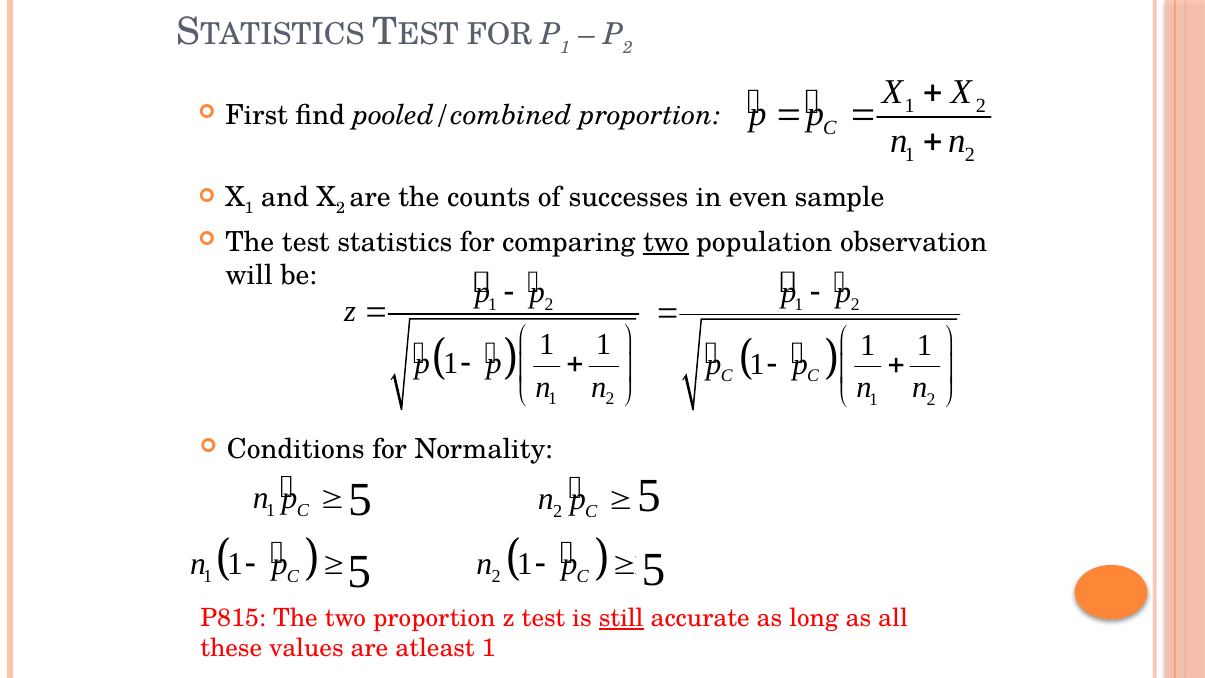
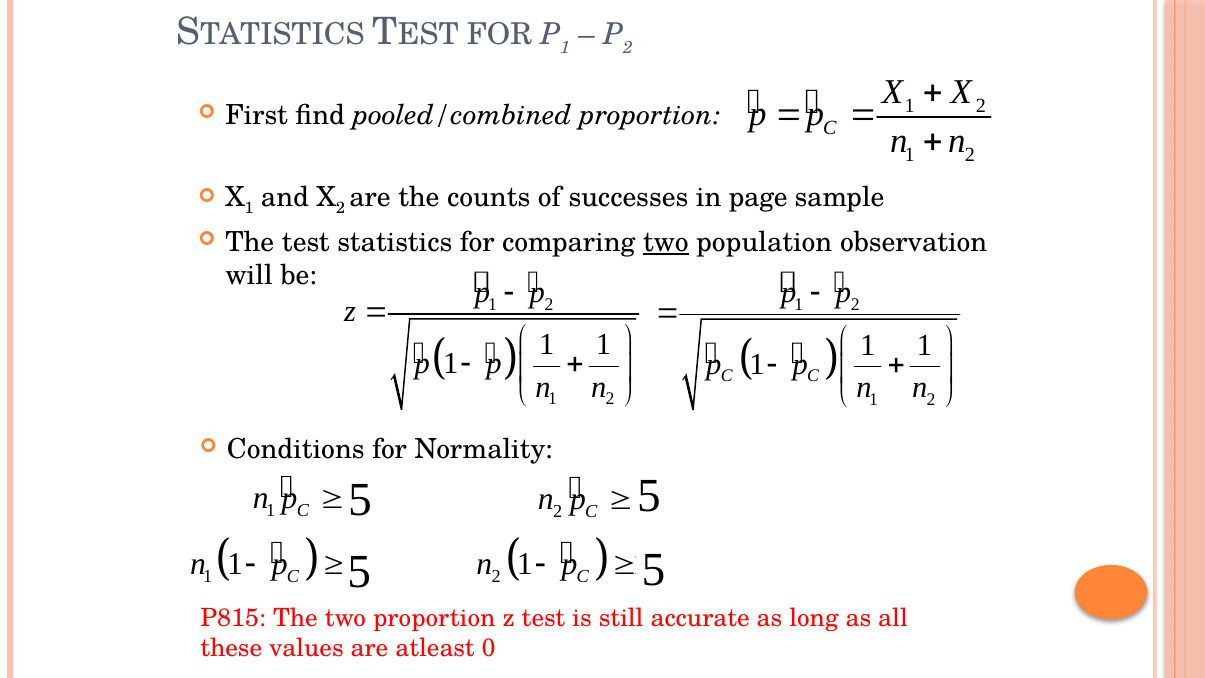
even: even -> page
still underline: present -> none
atleast 1: 1 -> 0
